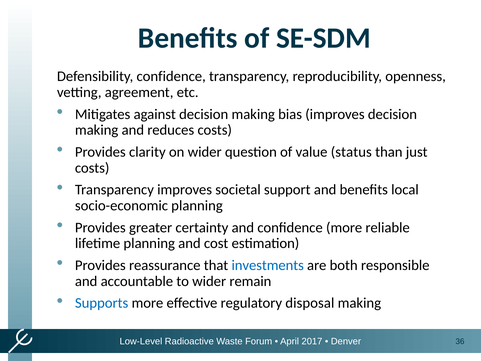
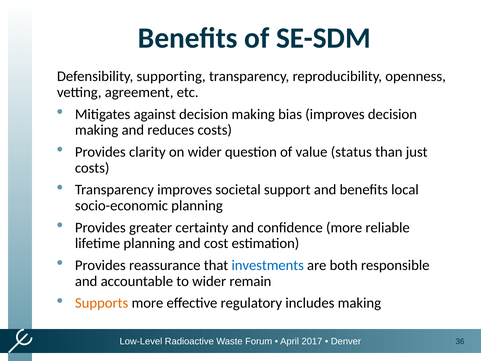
Defensibility confidence: confidence -> supporting
Supports colour: blue -> orange
disposal: disposal -> includes
